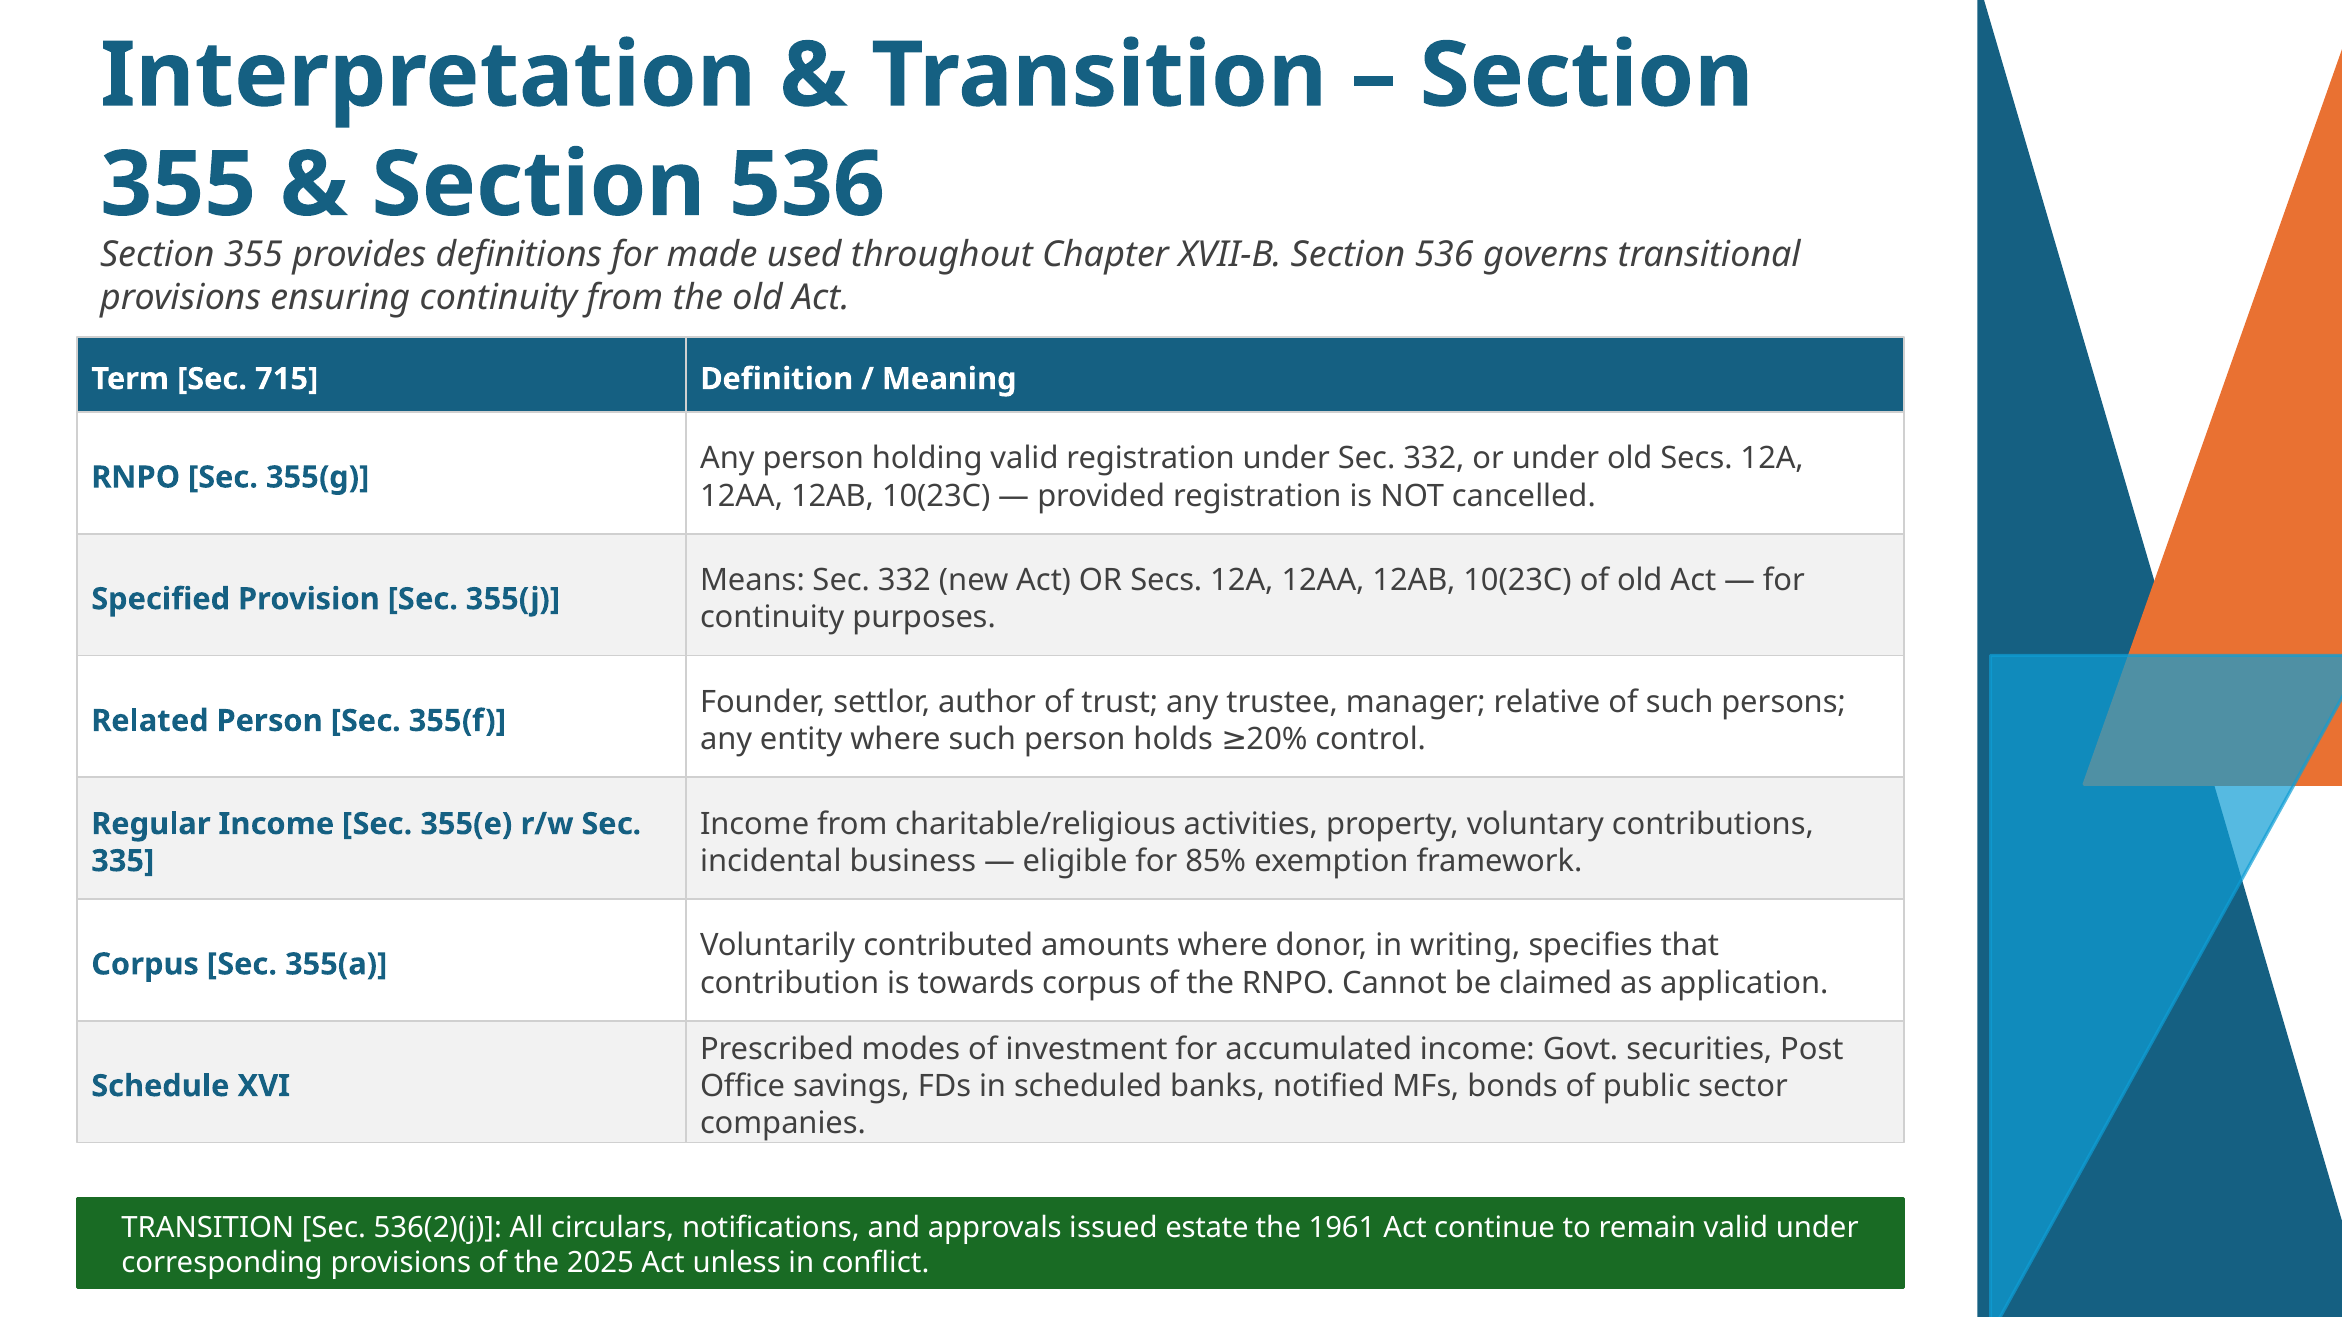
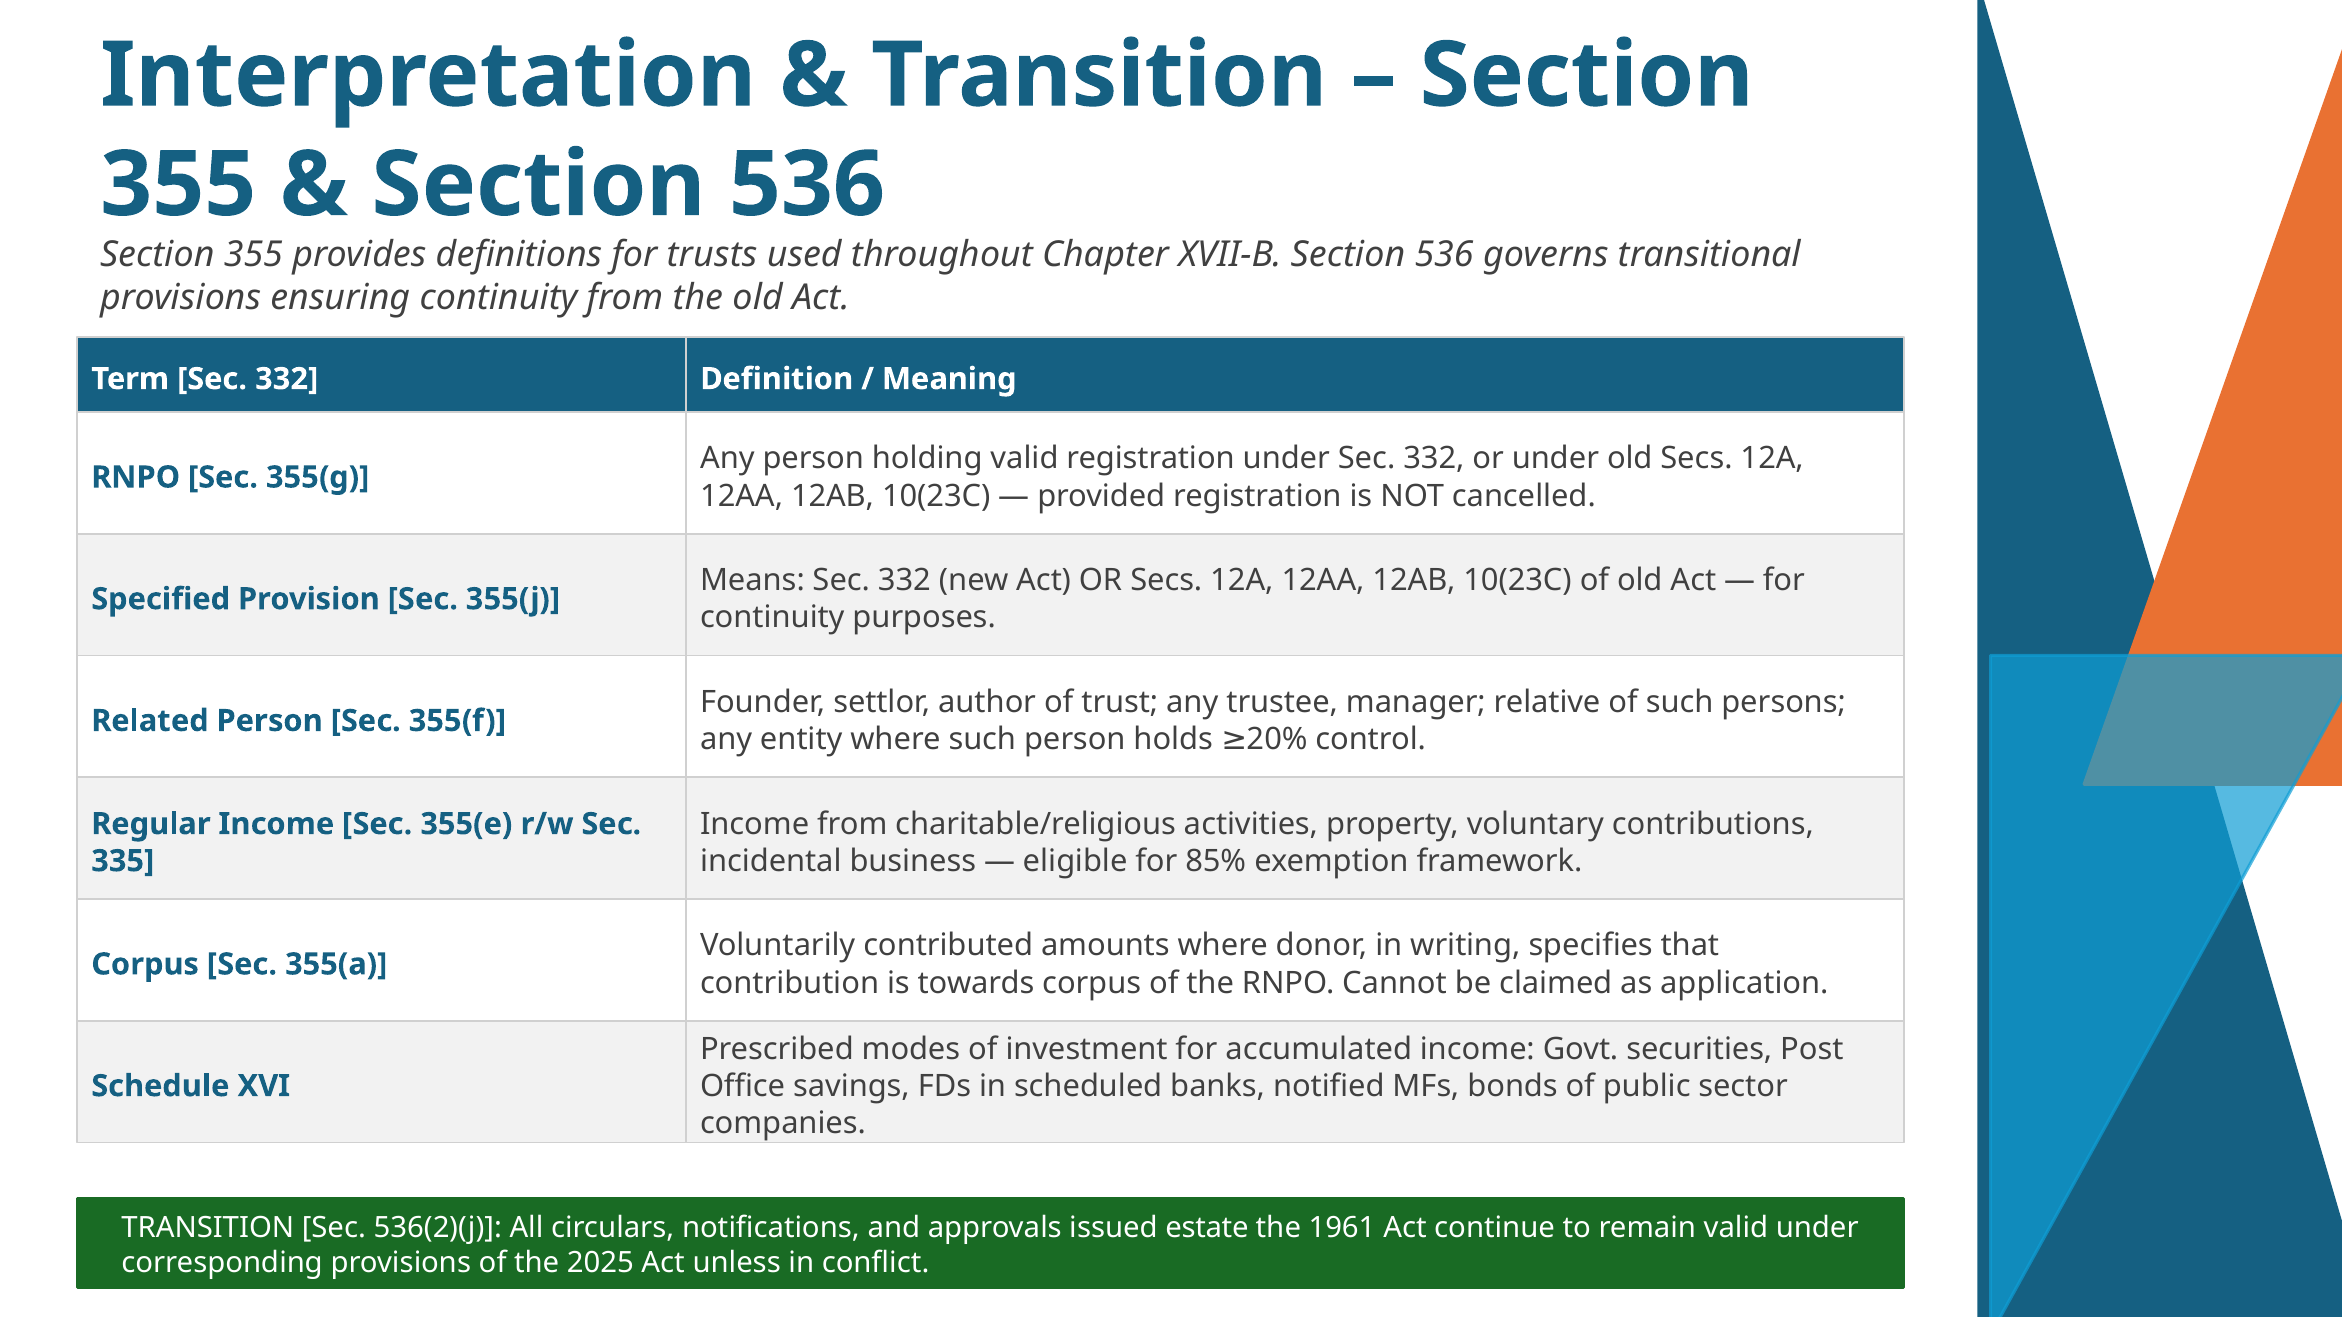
made: made -> trusts
Term Sec 715: 715 -> 332
